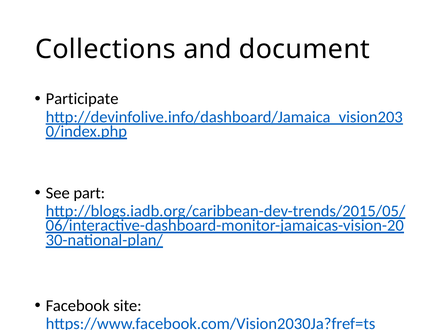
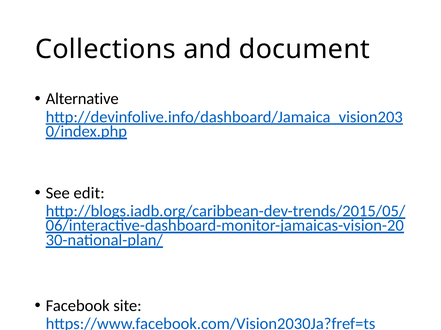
Participate: Participate -> Alternative
part: part -> edit
